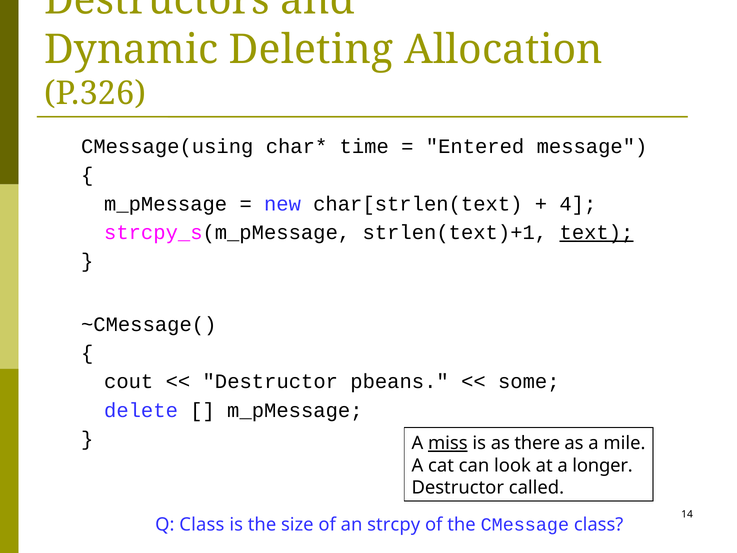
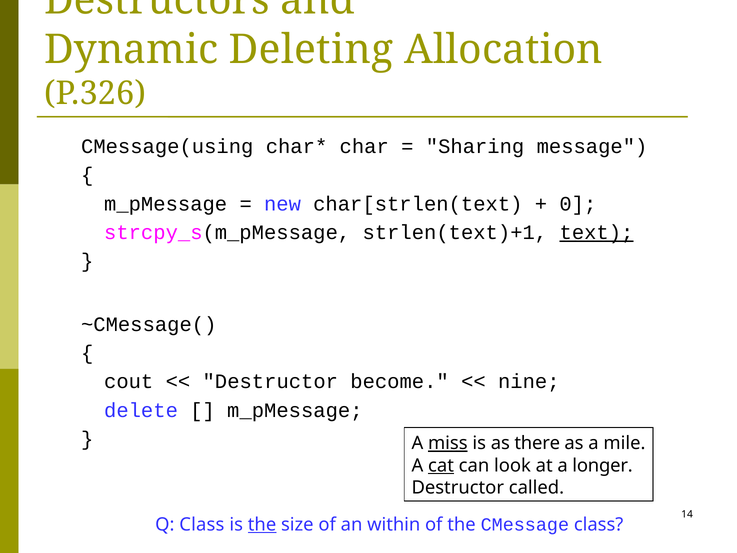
time: time -> char
Entered: Entered -> Sharing
4: 4 -> 0
pbeans: pbeans -> become
some: some -> nine
cat underline: none -> present
the at (262, 524) underline: none -> present
strcpy: strcpy -> within
